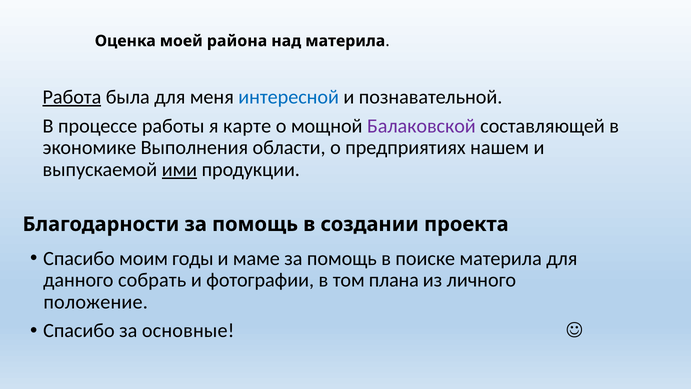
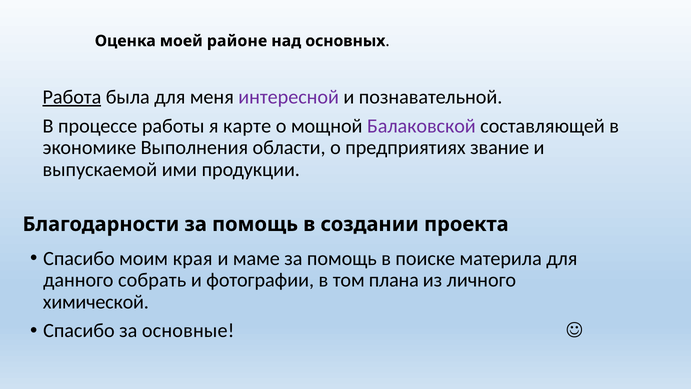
района: района -> районе
над материла: материла -> основных
интересной colour: blue -> purple
нашем: нашем -> звание
ими underline: present -> none
годы: годы -> края
положение: положение -> химической
